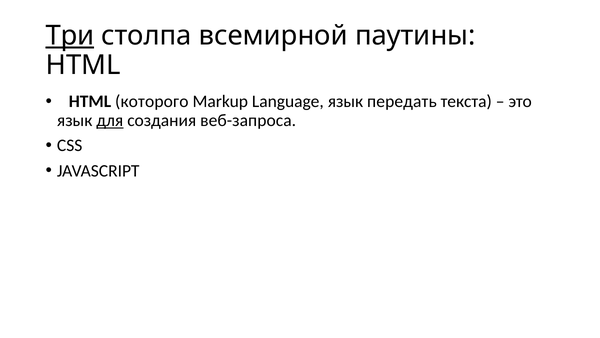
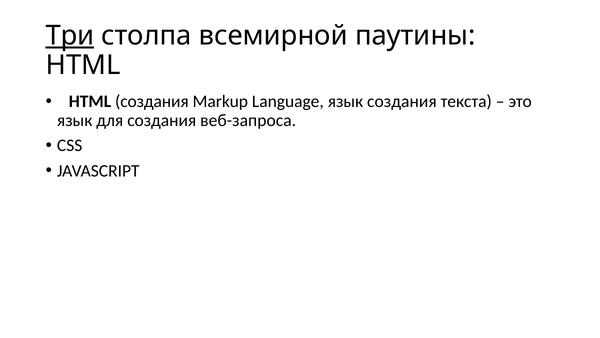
HTML которого: которого -> создания
язык передать: передать -> создания
для underline: present -> none
